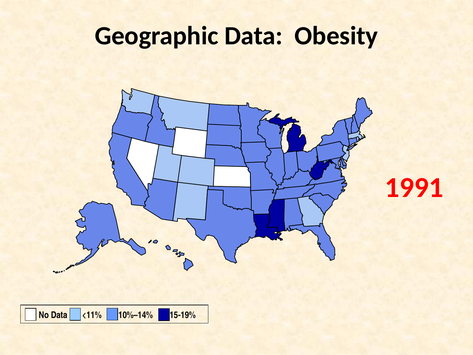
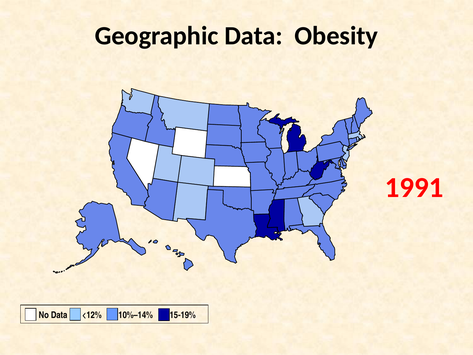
<11%: <11% -> <12%
